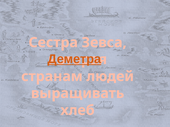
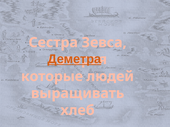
странам: странам -> которые
